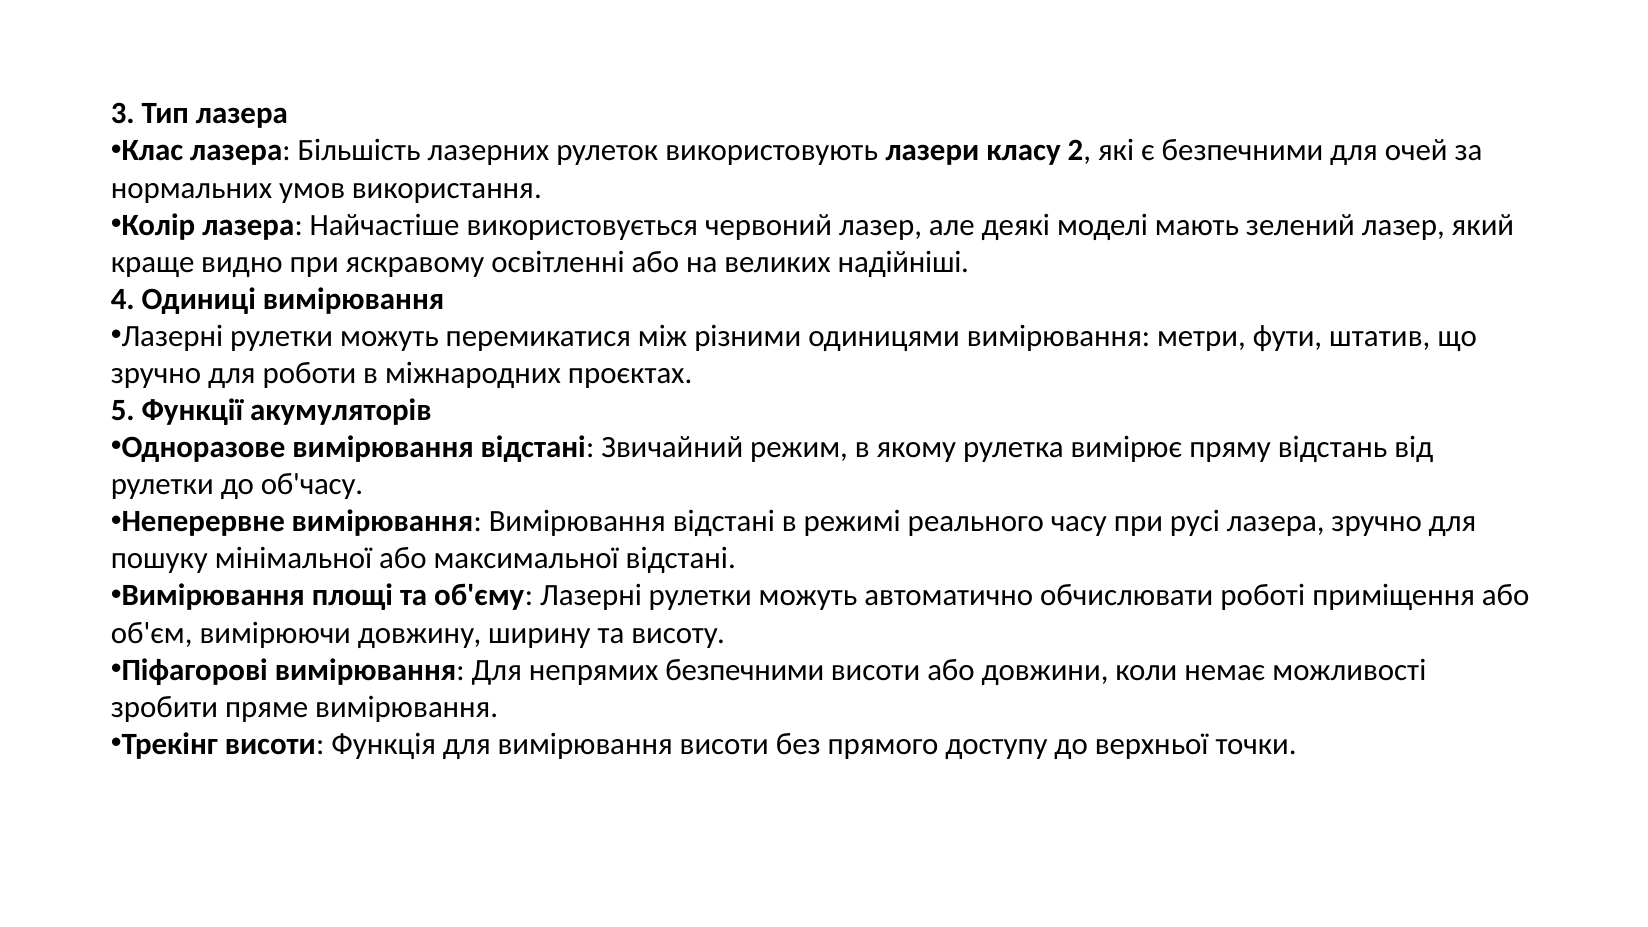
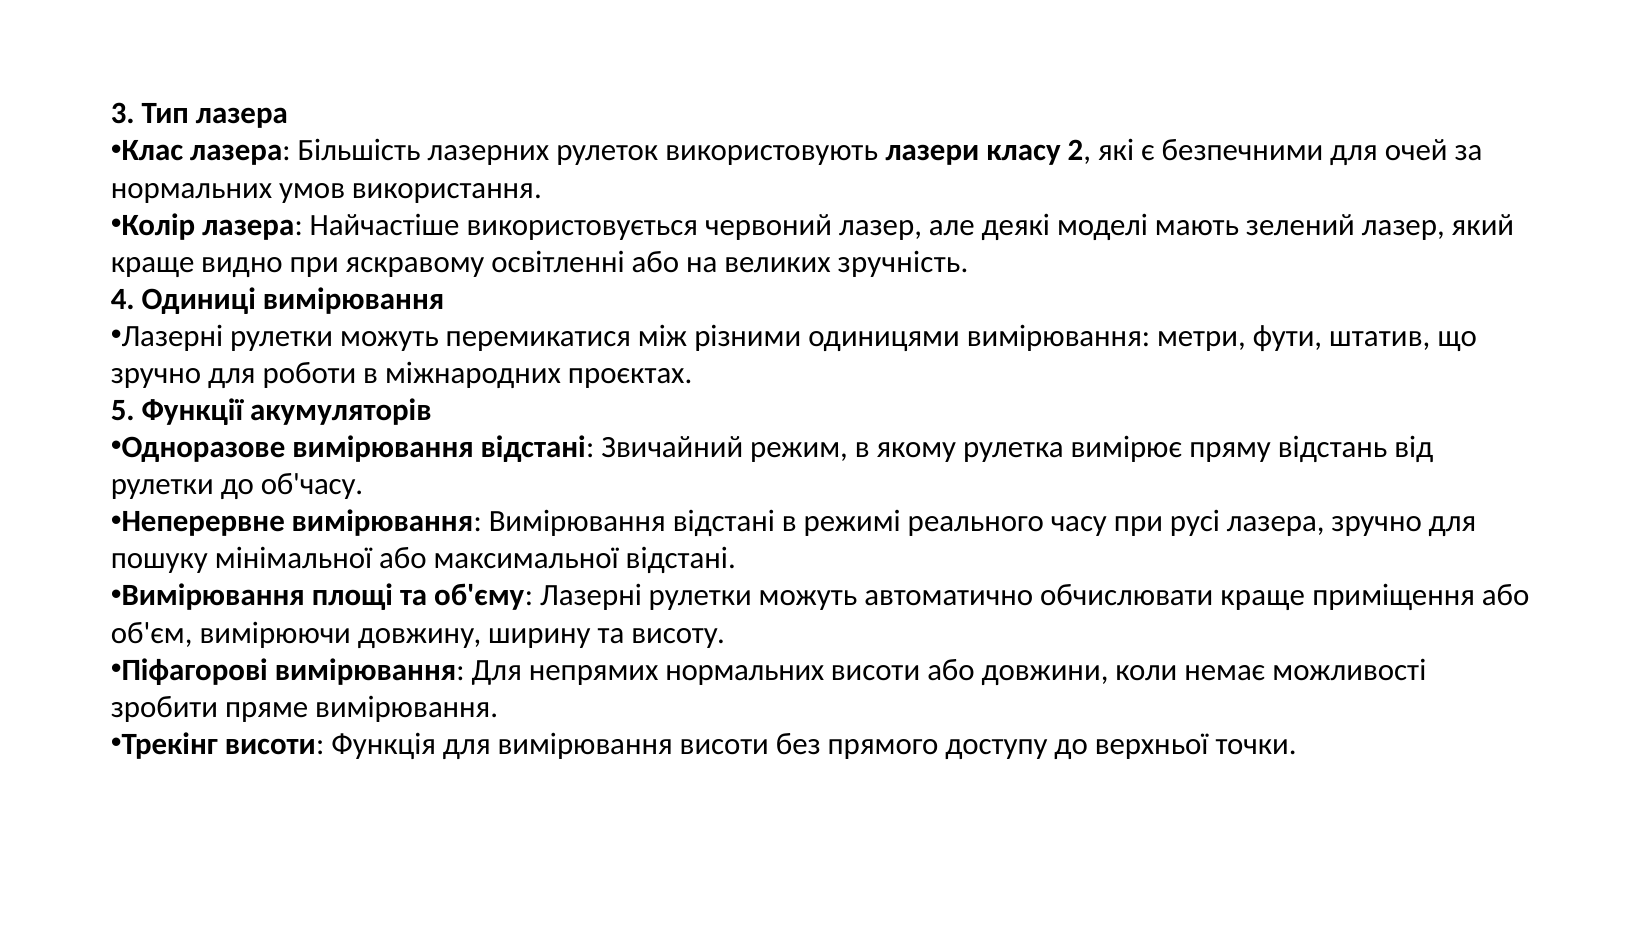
надійніші: надійніші -> зручність
обчислювати роботі: роботі -> краще
непрямих безпечними: безпечними -> нормальних
